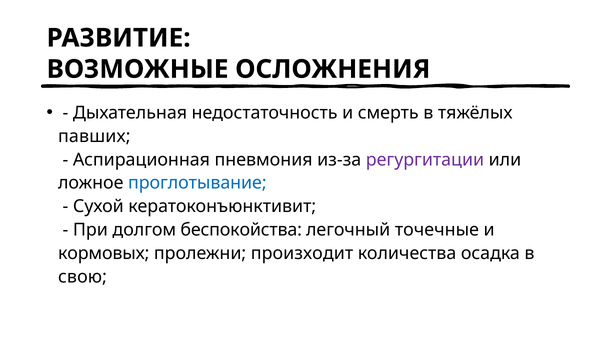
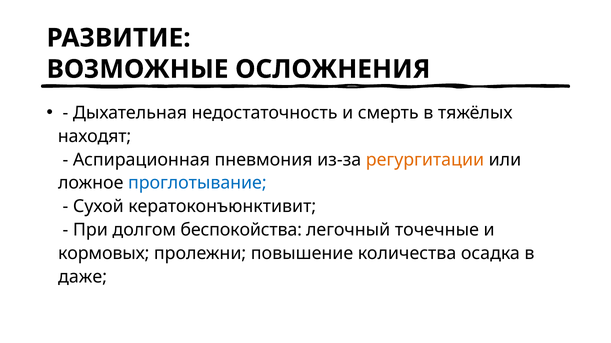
павших: павших -> находят
регургитации colour: purple -> orange
произходит: произходит -> повышение
свою: свою -> даже
